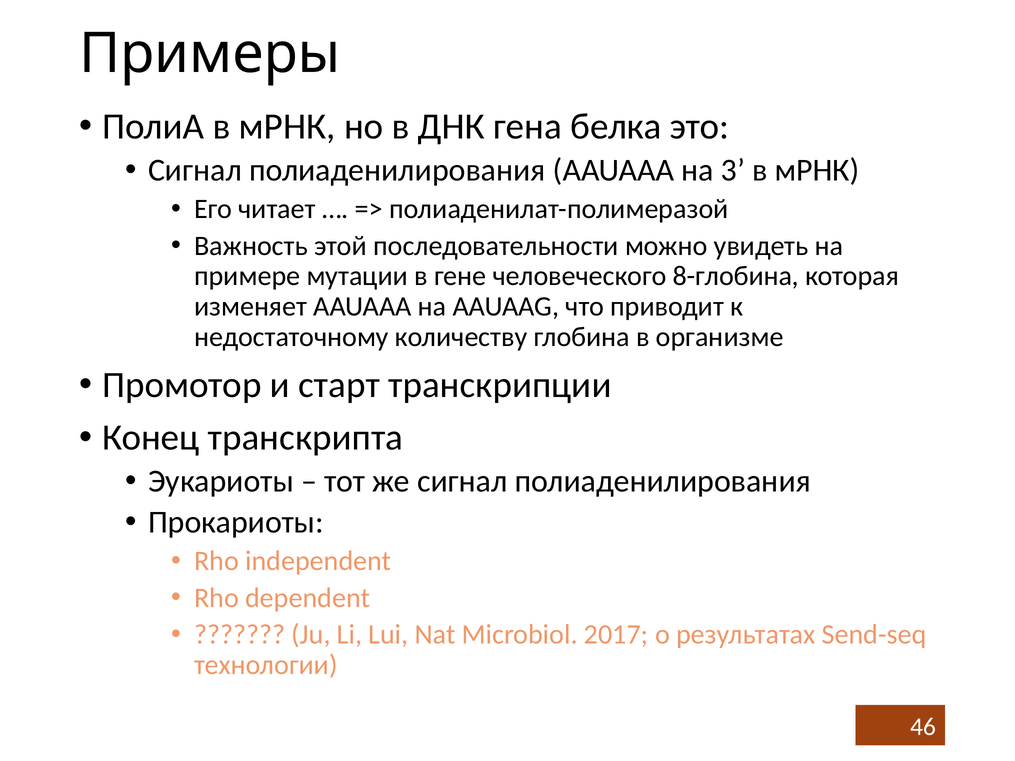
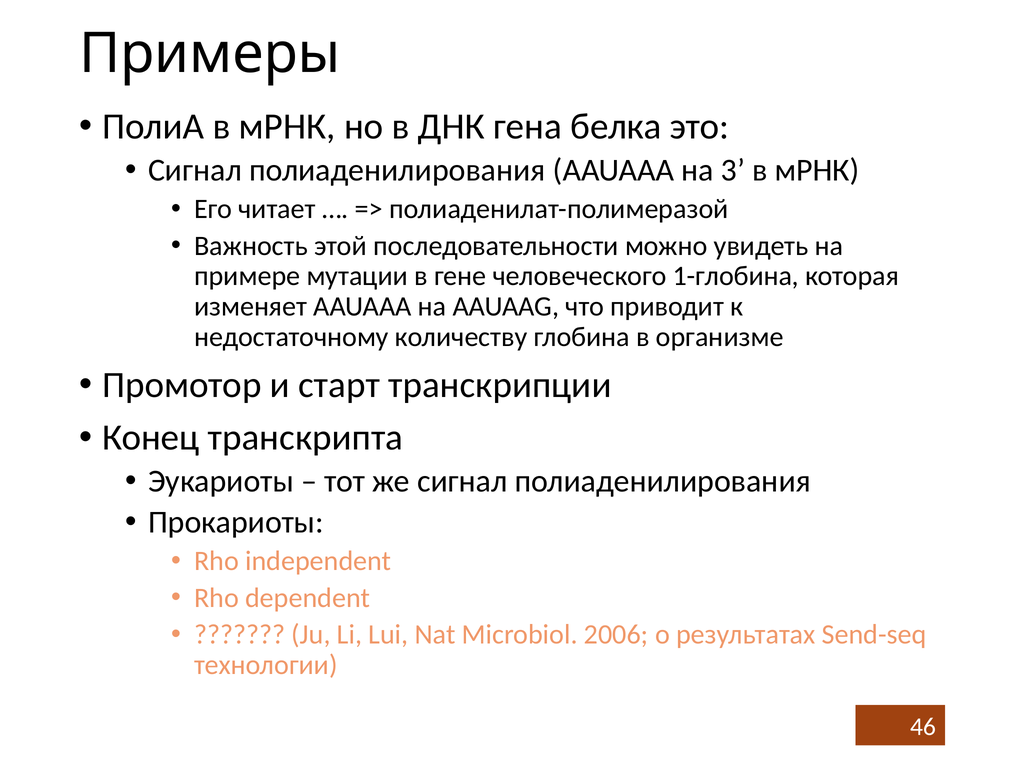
8-глобина: 8-глобина -> 1-глобина
2017: 2017 -> 2006
